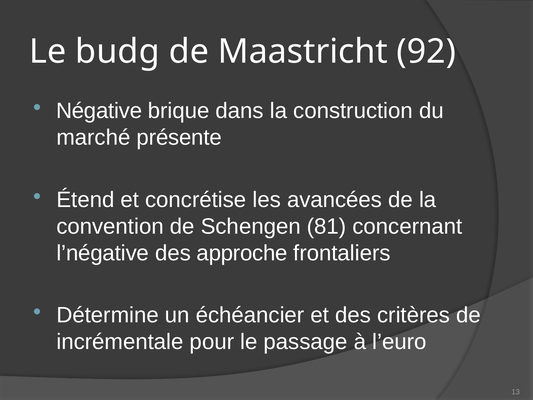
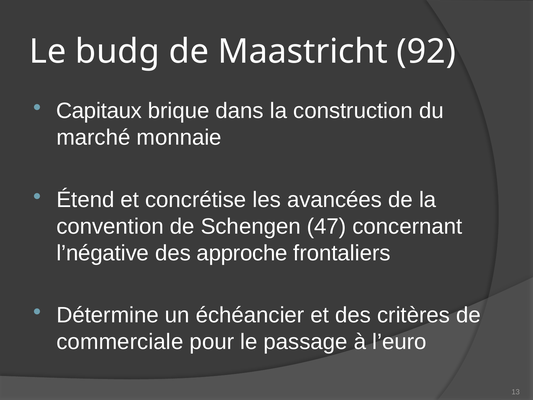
Négative: Négative -> Capitaux
présente: présente -> monnaie
81: 81 -> 47
incrémentale: incrémentale -> commerciale
